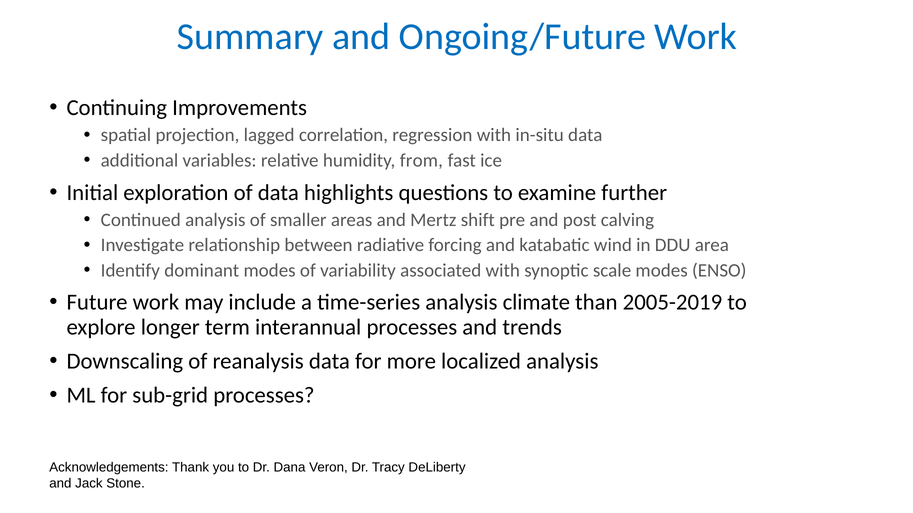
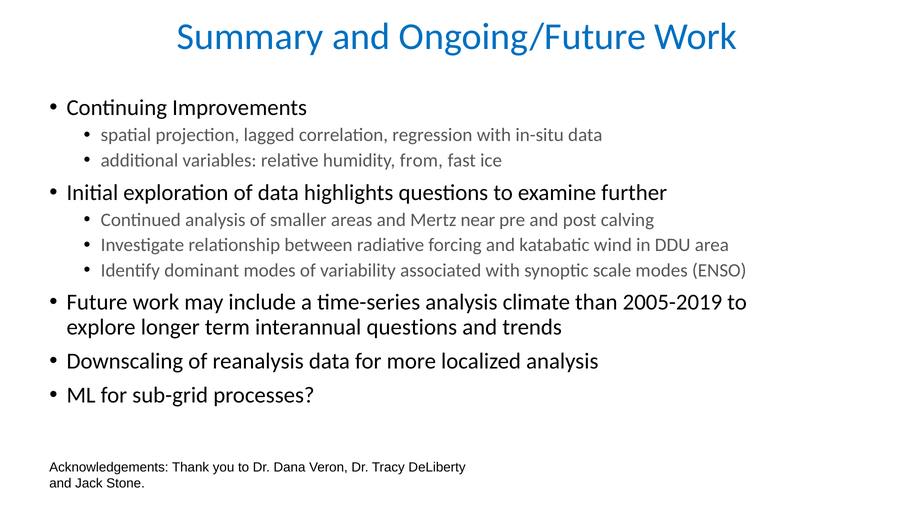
shift: shift -> near
interannual processes: processes -> questions
